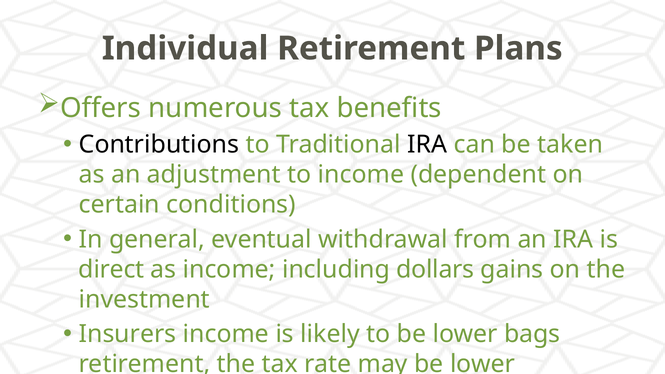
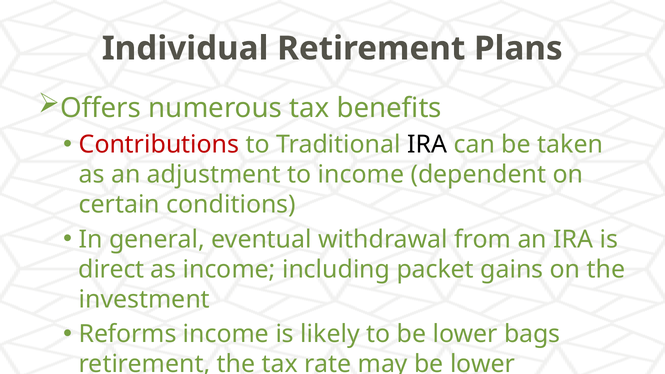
Contributions colour: black -> red
dollars: dollars -> packet
Insurers: Insurers -> Reforms
